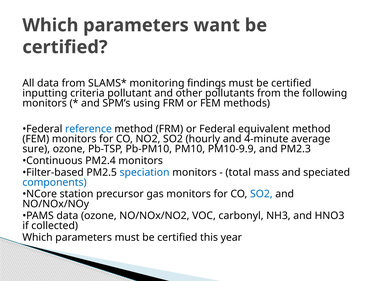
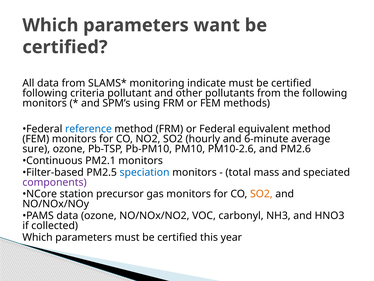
findings: findings -> indicate
inputting at (45, 93): inputting -> following
4-minute: 4-minute -> 6-minute
PM10-9.9: PM10-9.9 -> PM10-2.6
PM2.3: PM2.3 -> PM2.6
PM2.4: PM2.4 -> PM2.1
components colour: blue -> purple
SO2 at (261, 194) colour: blue -> orange
